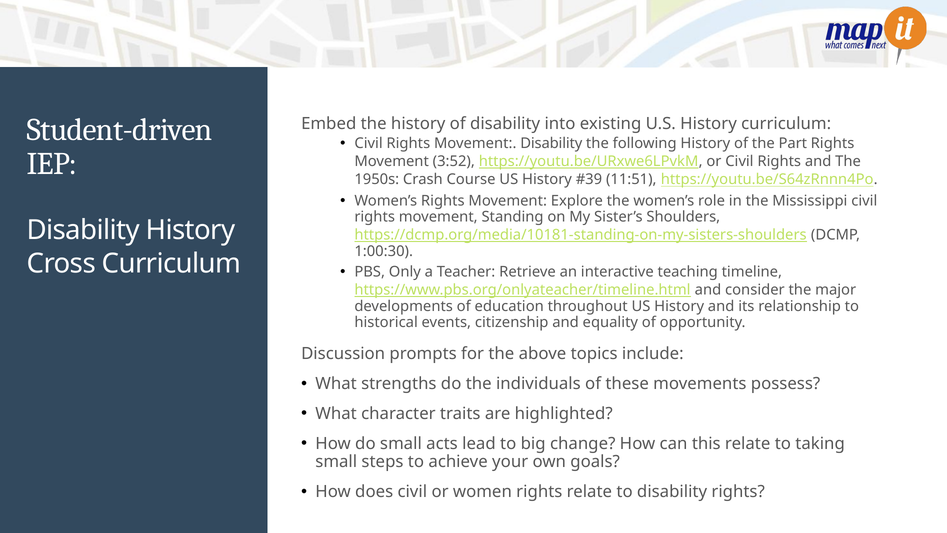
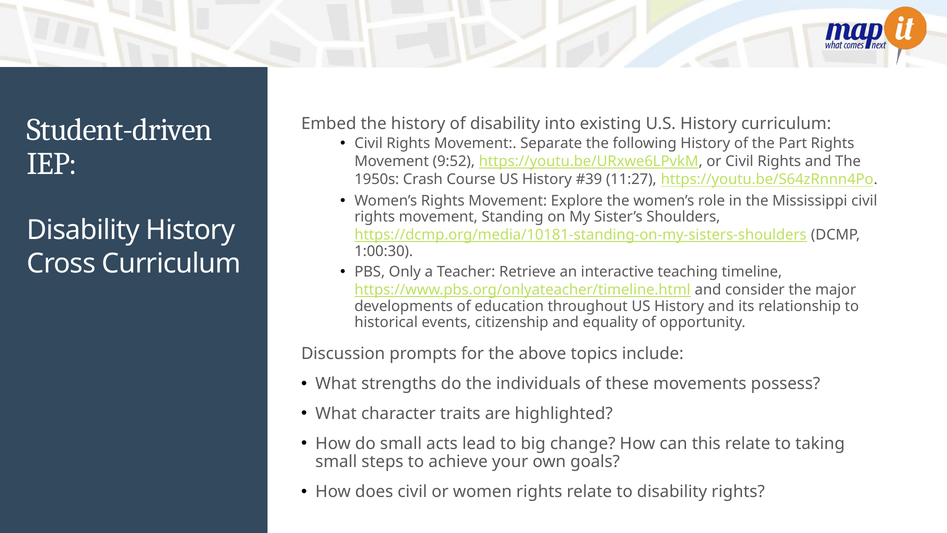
Movement Disability: Disability -> Separate
3:52: 3:52 -> 9:52
11:51: 11:51 -> 11:27
